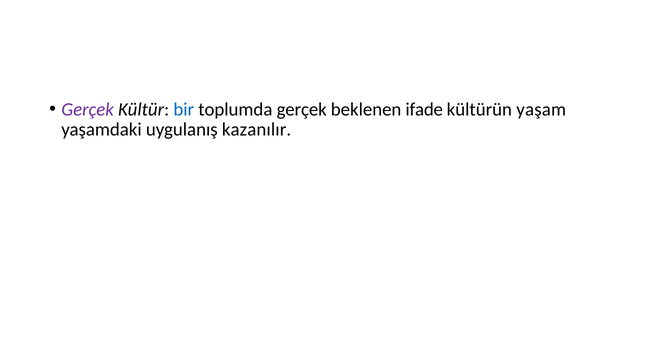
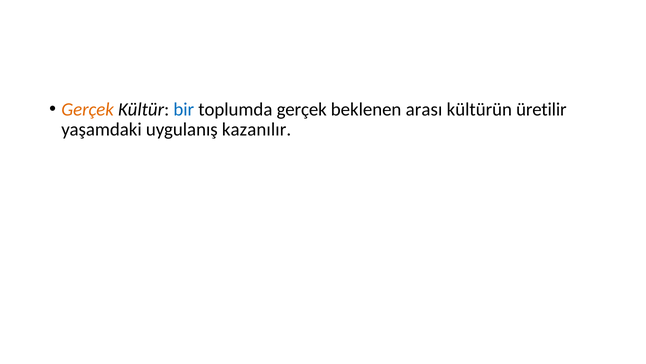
Gerçek at (88, 109) colour: purple -> orange
ifade: ifade -> arası
yaşam: yaşam -> üretilir
